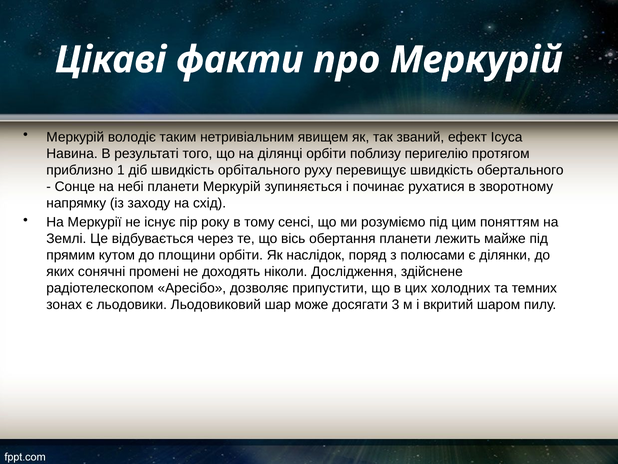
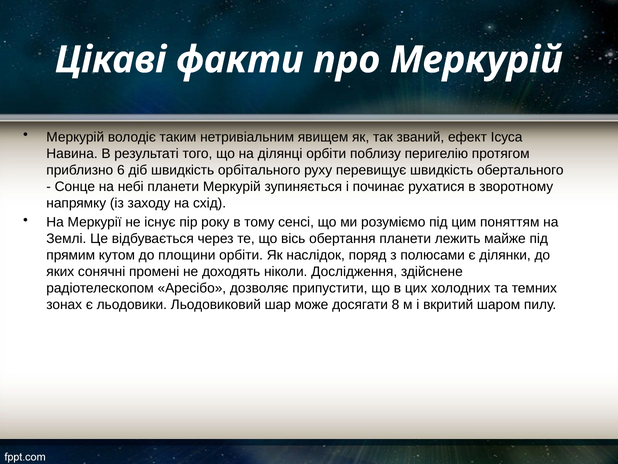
1: 1 -> 6
3: 3 -> 8
